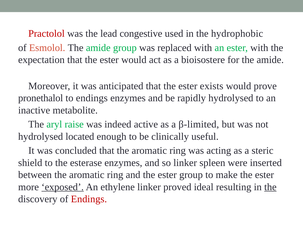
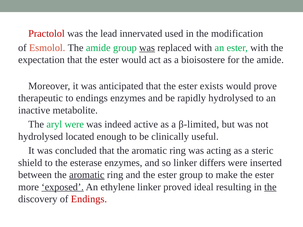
congestive: congestive -> innervated
hydrophobic: hydrophobic -> modification
was at (147, 48) underline: none -> present
pronethalol: pronethalol -> therapeutic
aryl raise: raise -> were
spleen: spleen -> differs
aromatic at (87, 175) underline: none -> present
